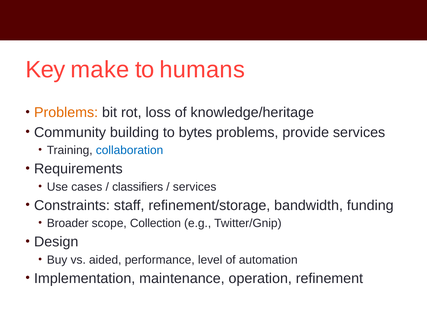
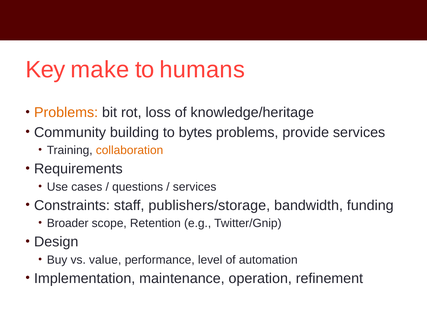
collaboration colour: blue -> orange
classifiers: classifiers -> questions
refinement/storage: refinement/storage -> publishers/storage
Collection: Collection -> Retention
aided: aided -> value
